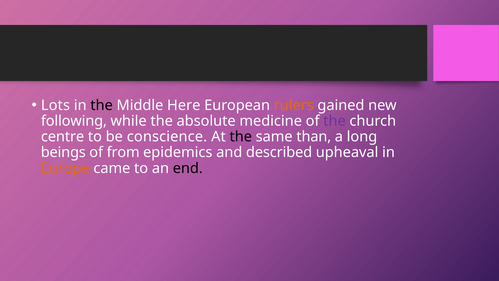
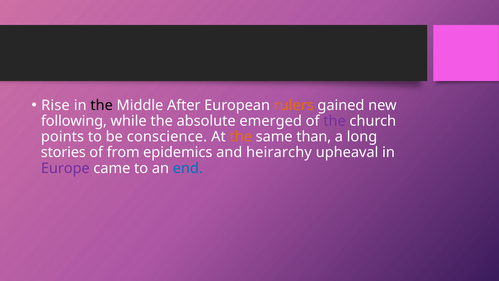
Lots: Lots -> Rise
Here: Here -> After
medicine: medicine -> emerged
centre: centre -> points
the at (241, 137) colour: black -> orange
beings: beings -> stories
described: described -> heirarchy
Europe colour: orange -> purple
end colour: black -> blue
